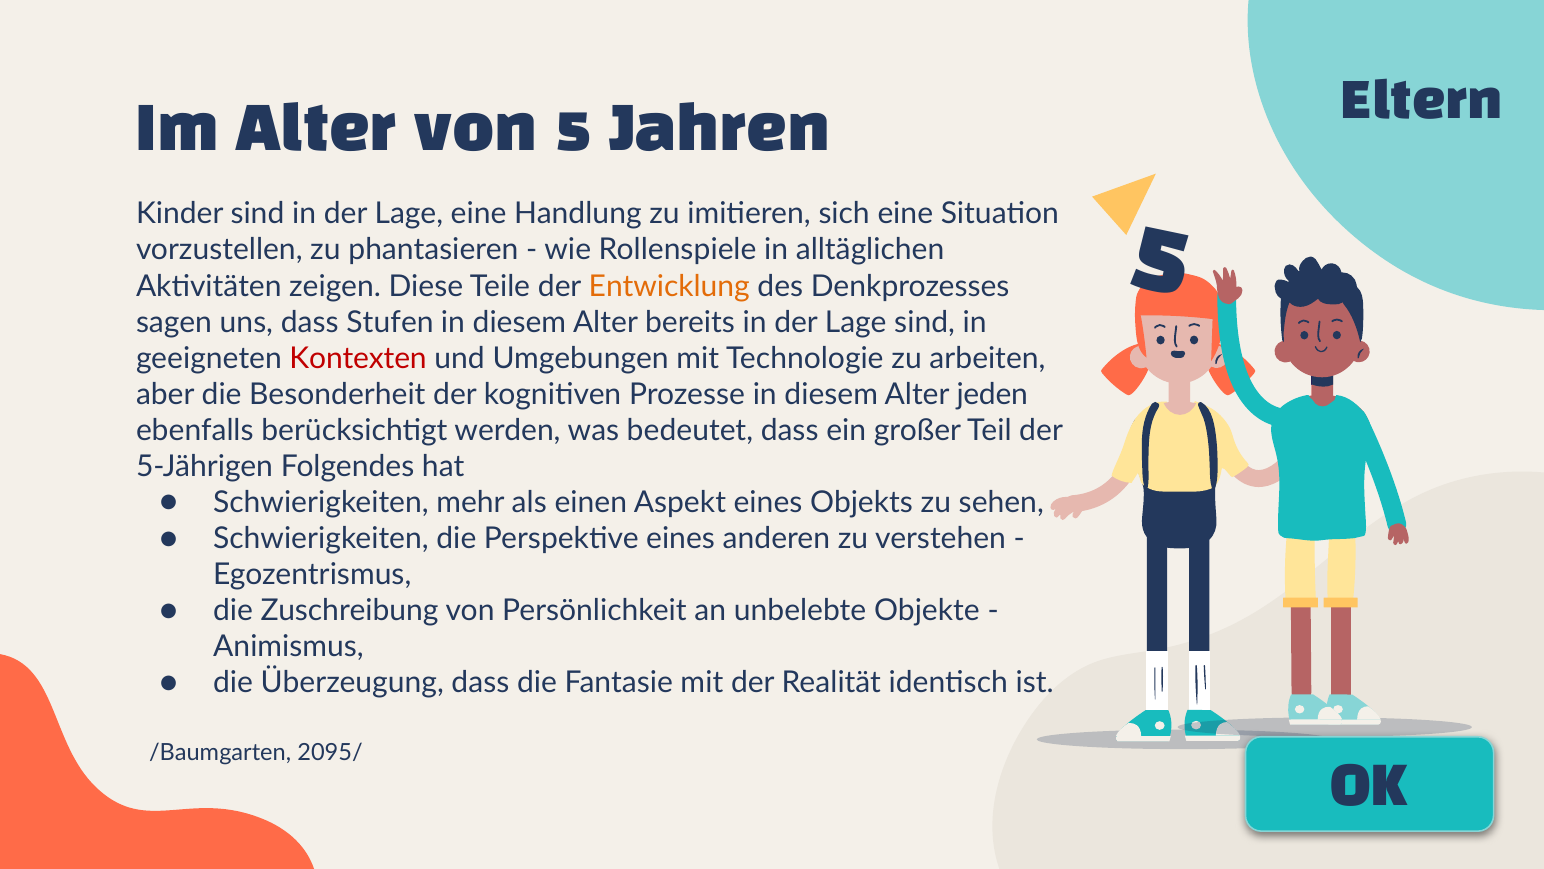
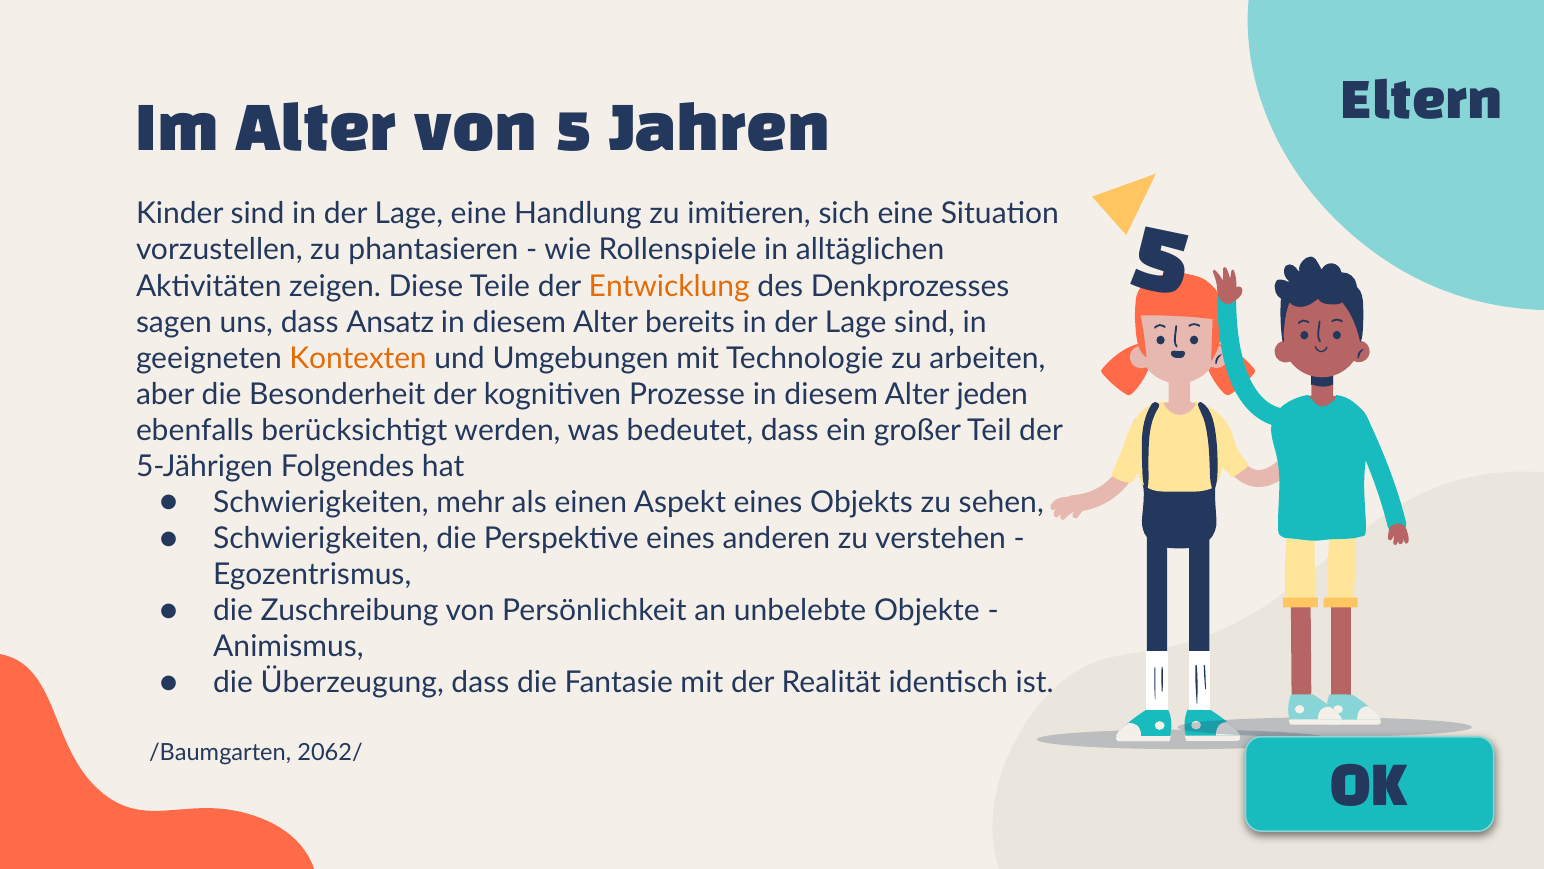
Stufen: Stufen -> Ansatz
Kontexten colour: red -> orange
2095/: 2095/ -> 2062/
